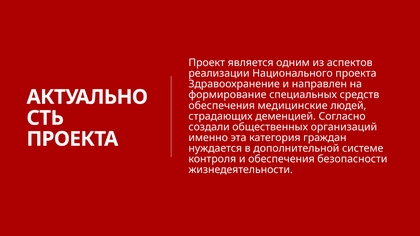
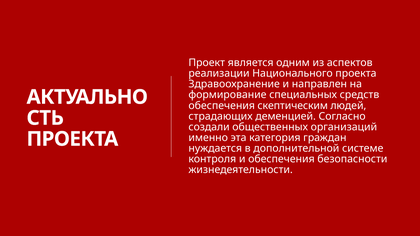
медицинские: медицинские -> скептическим
